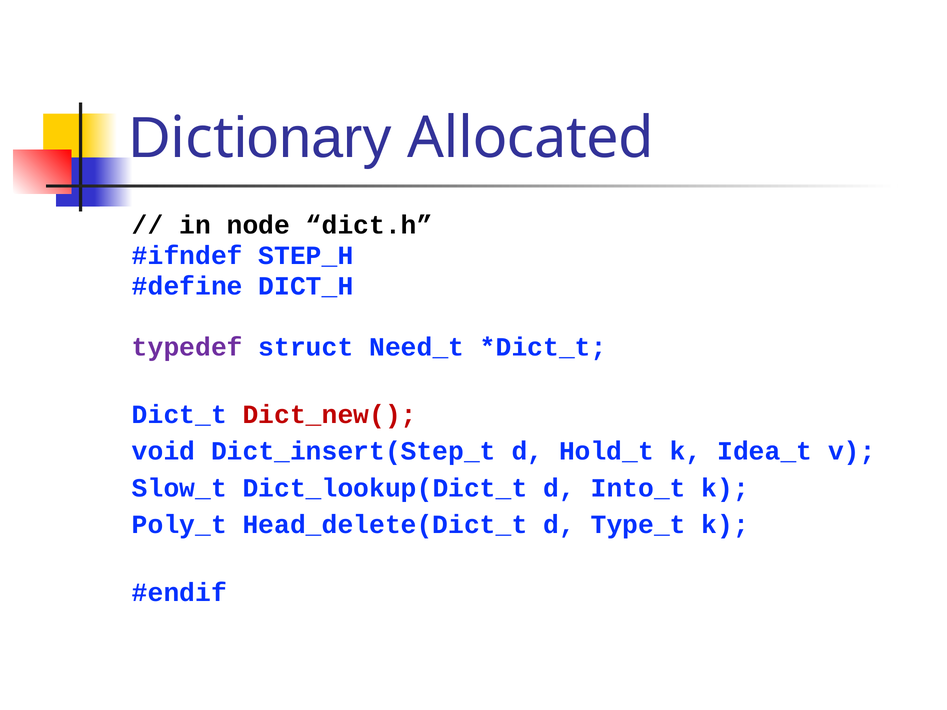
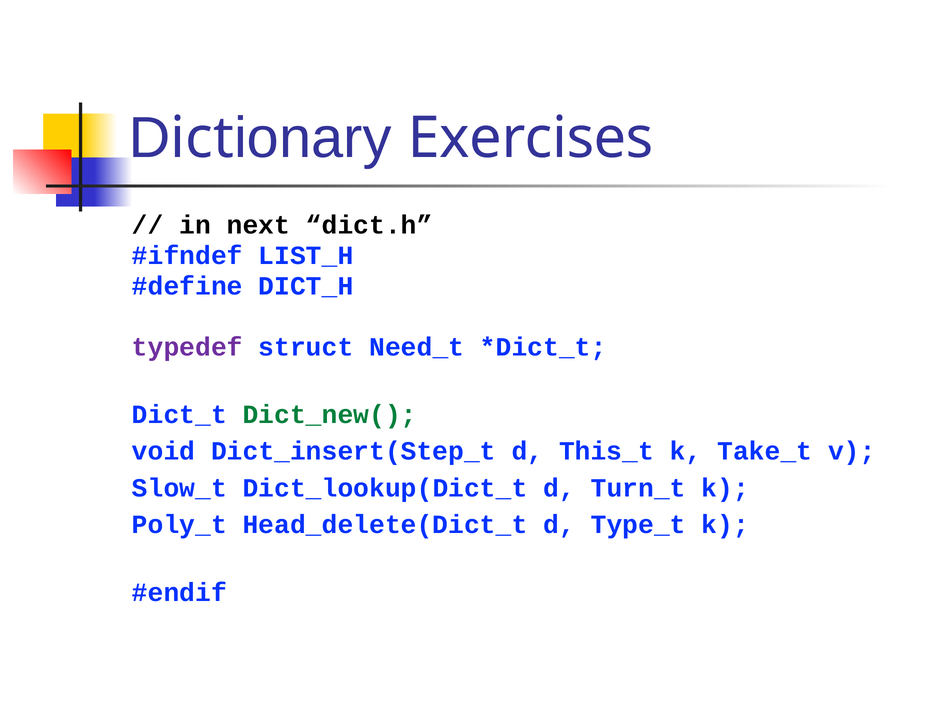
Allocated: Allocated -> Exercises
node: node -> next
STEP_H: STEP_H -> LIST_H
Dict_new( colour: red -> green
Hold_t: Hold_t -> This_t
Idea_t: Idea_t -> Take_t
Into_t: Into_t -> Turn_t
